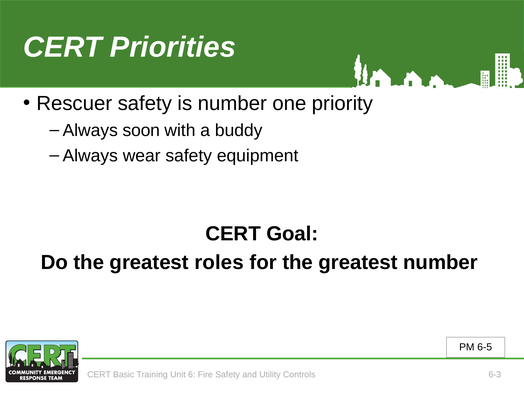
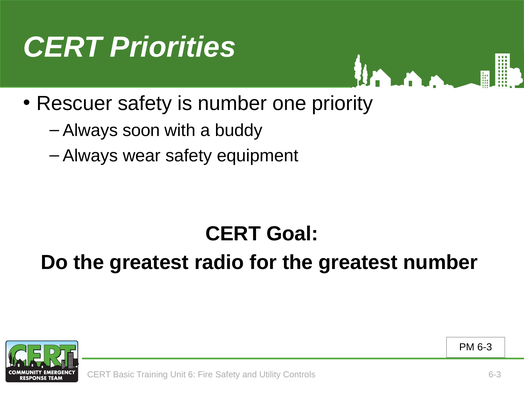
roles: roles -> radio
PM 6-5: 6-5 -> 6-3
